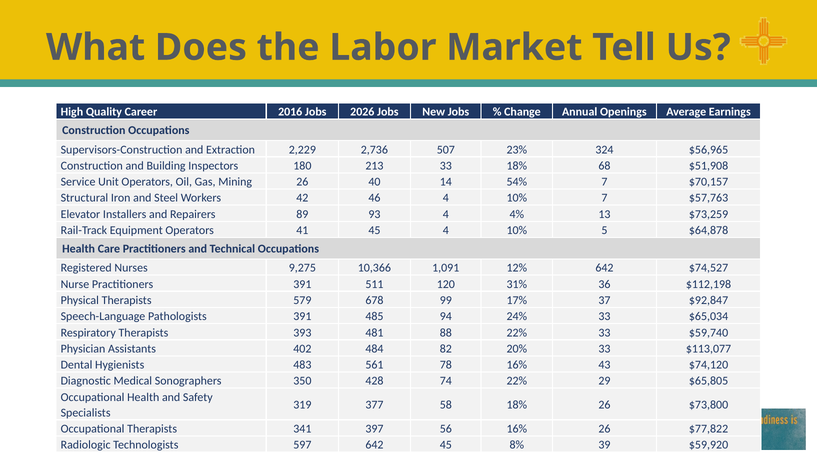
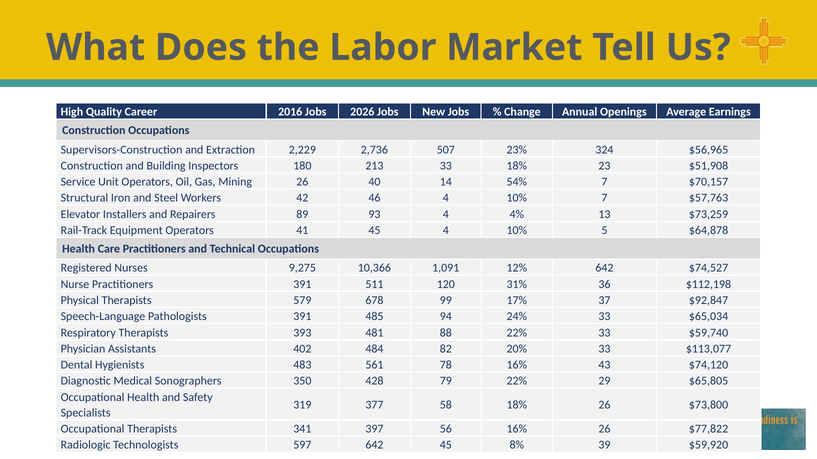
68: 68 -> 23
74: 74 -> 79
